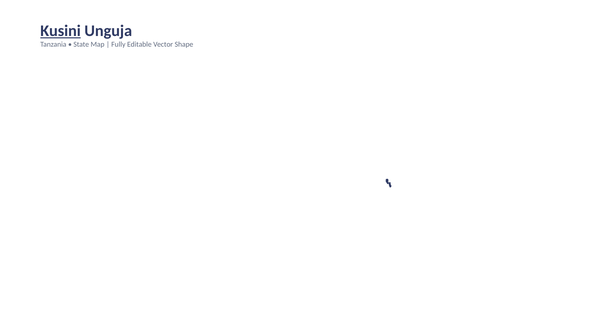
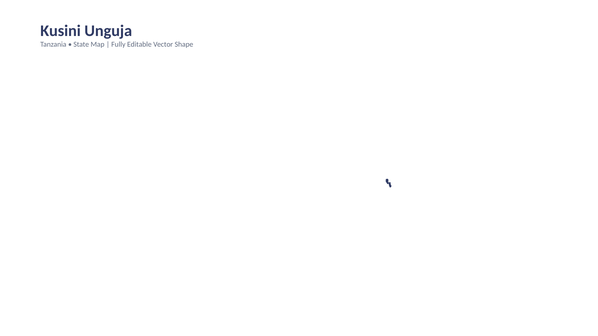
Kusini underline: present -> none
